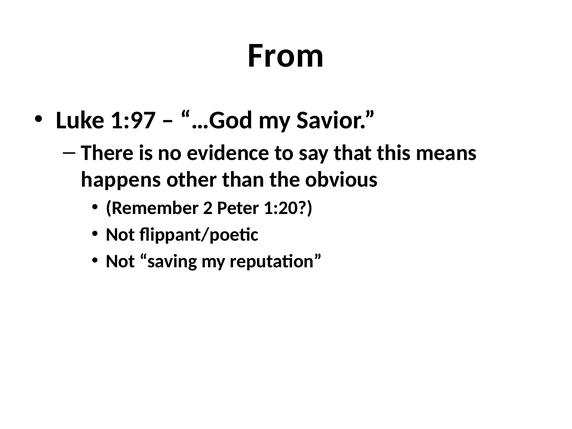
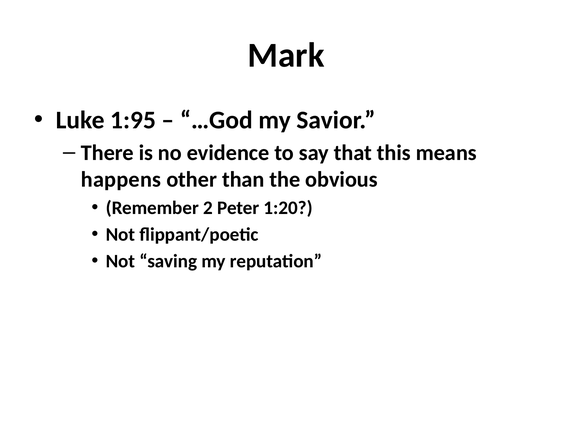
From: From -> Mark
1:97: 1:97 -> 1:95
